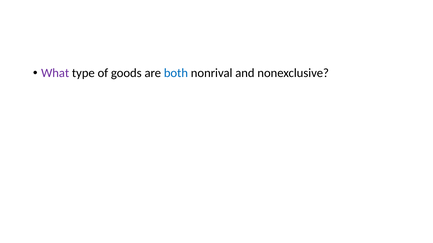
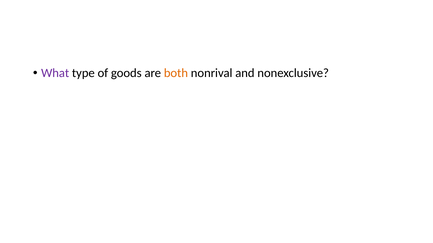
both colour: blue -> orange
